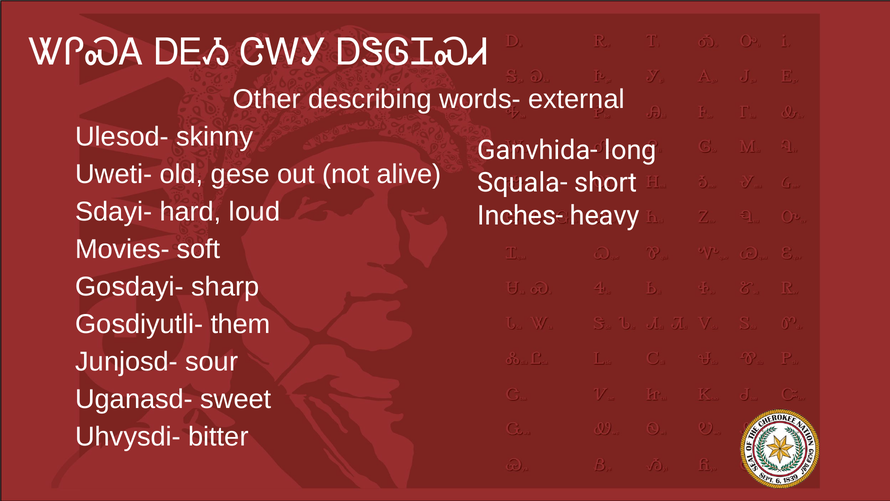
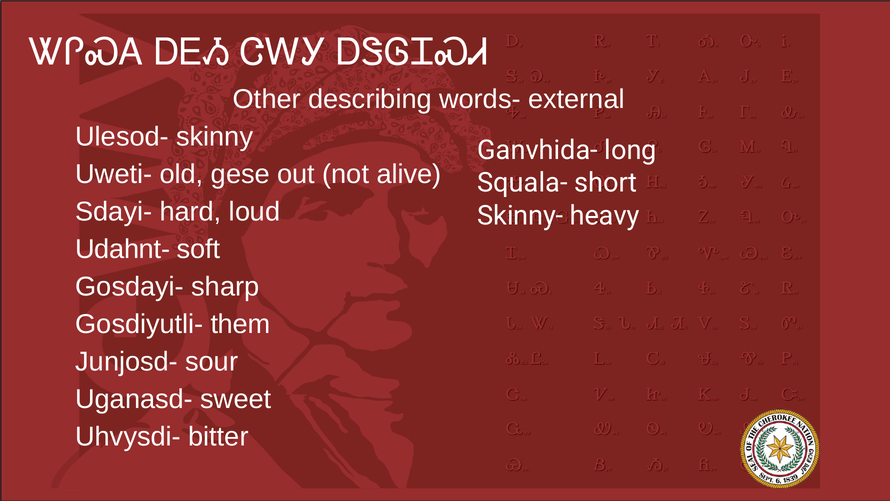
Inches-: Inches- -> Skinny-
Movies-: Movies- -> Udahnt-
